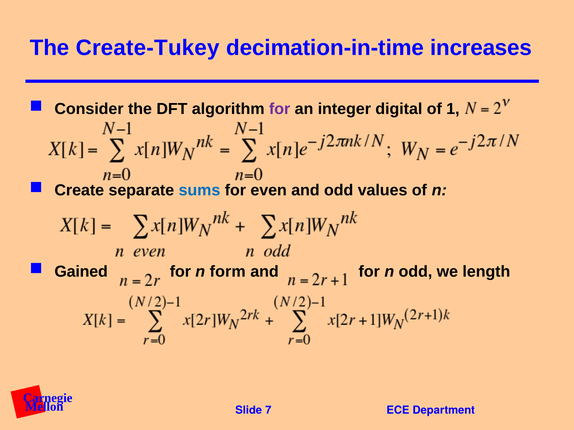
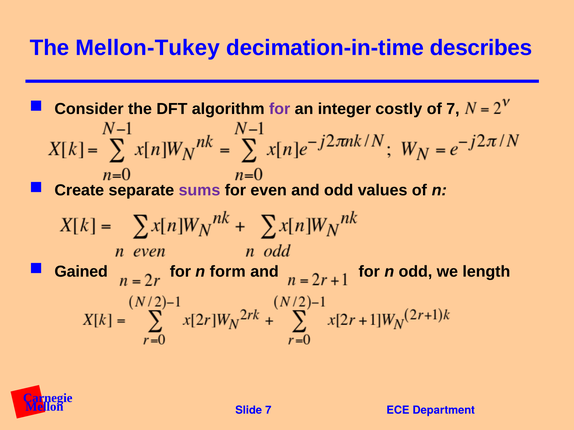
Create-Tukey: Create-Tukey -> Mellon-Tukey
increases: increases -> describes
digital: digital -> costly
of 1: 1 -> 7
sums colour: blue -> purple
